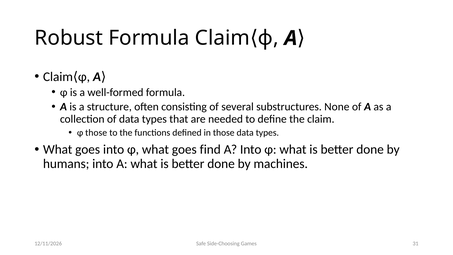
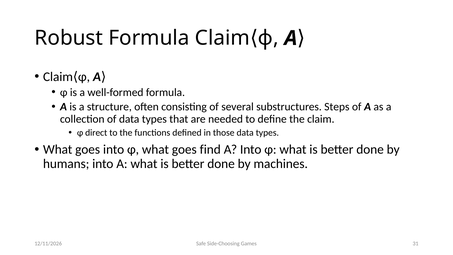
None: None -> Steps
φ those: those -> direct
